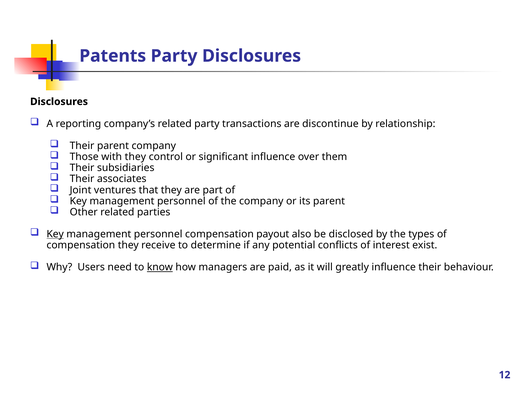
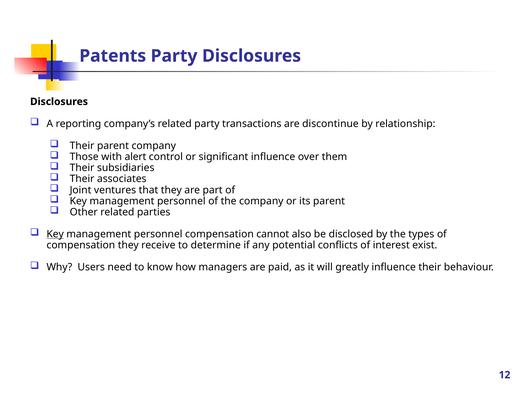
with they: they -> alert
payout: payout -> cannot
know underline: present -> none
